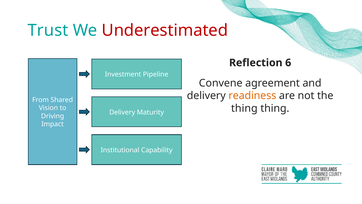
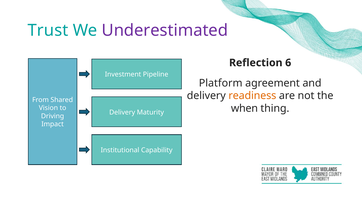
Underestimated colour: red -> purple
Convene: Convene -> Platform
thing at (244, 108): thing -> when
